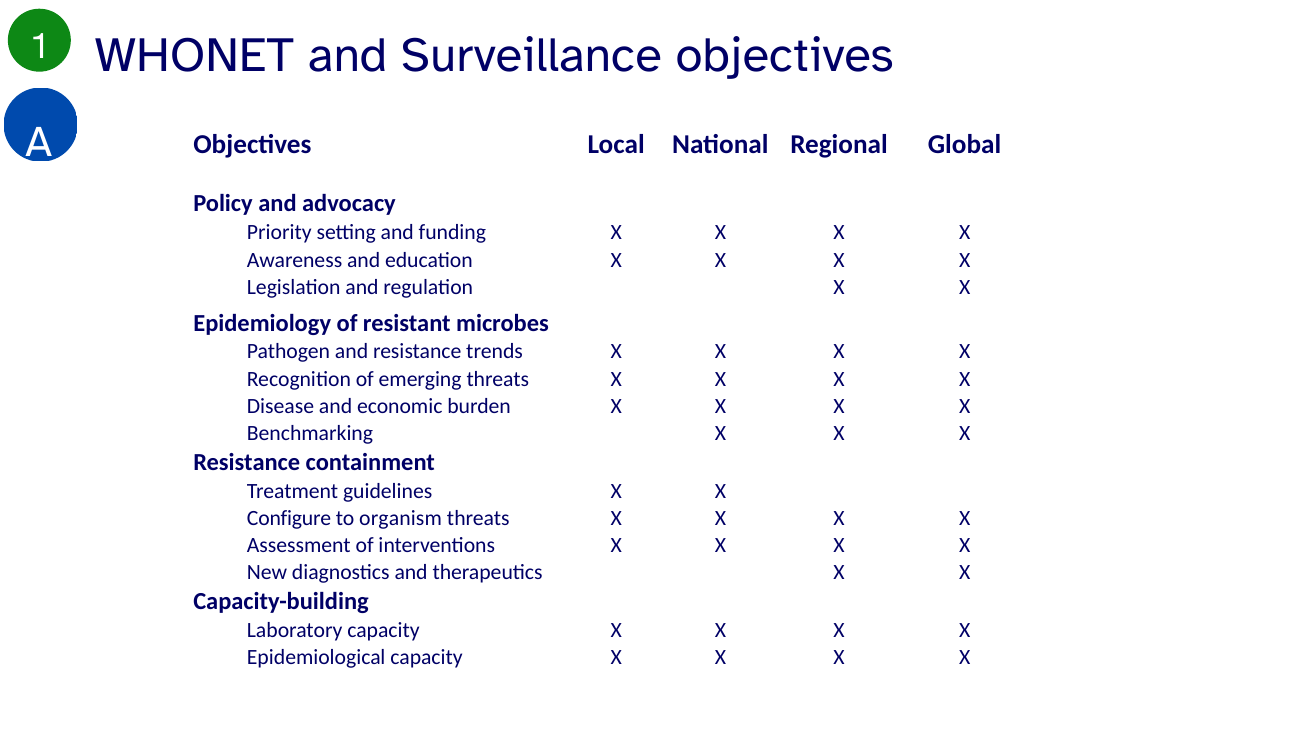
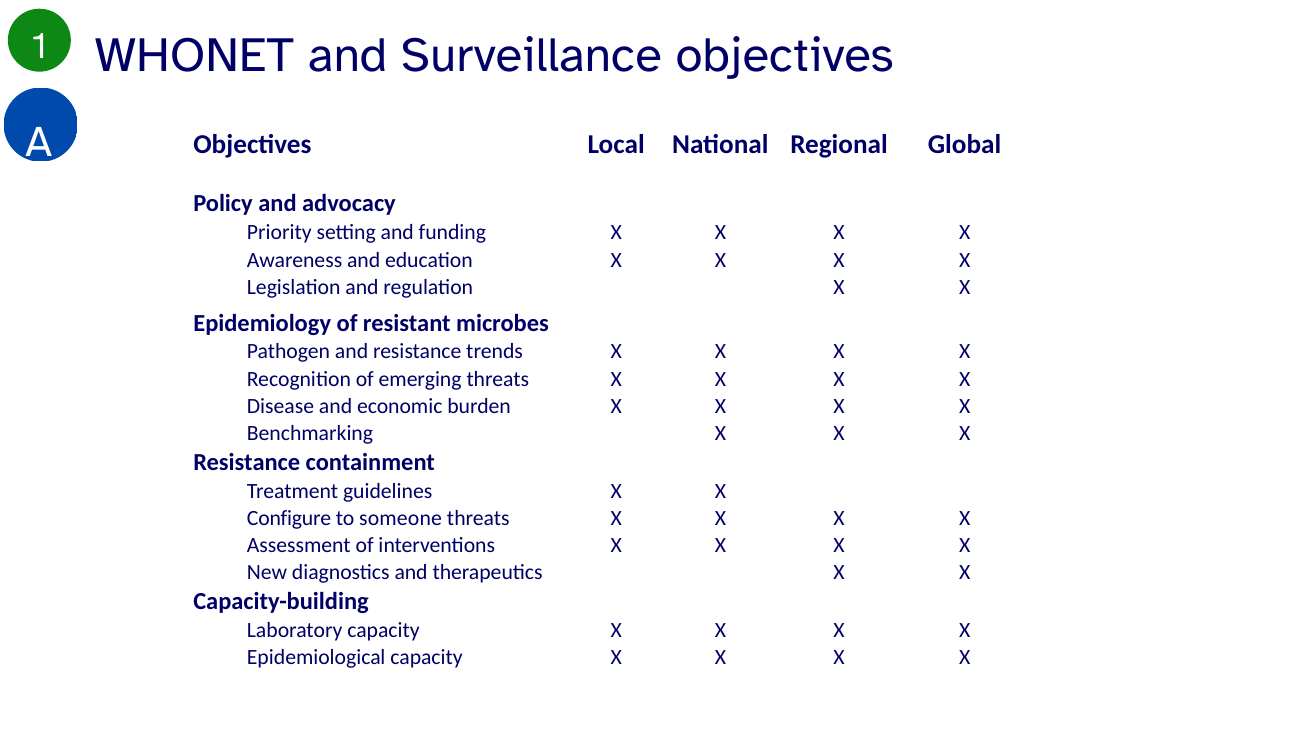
organism: organism -> someone
